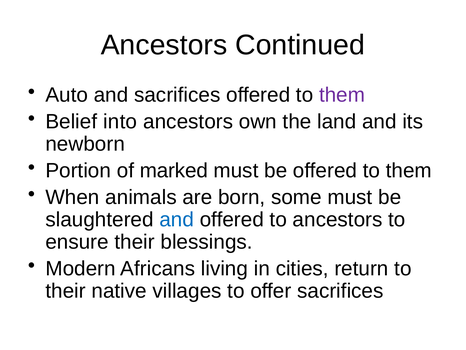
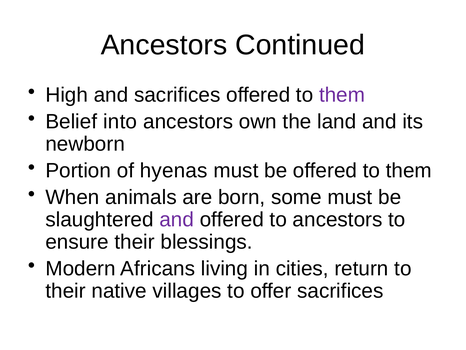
Auto: Auto -> High
marked: marked -> hyenas
and at (177, 219) colour: blue -> purple
